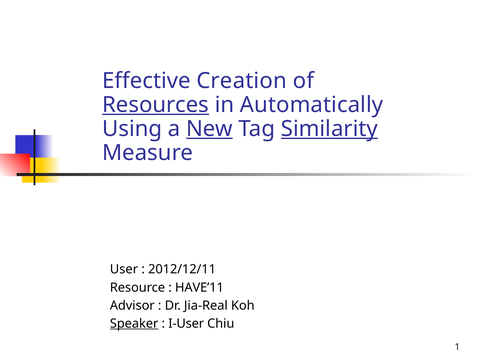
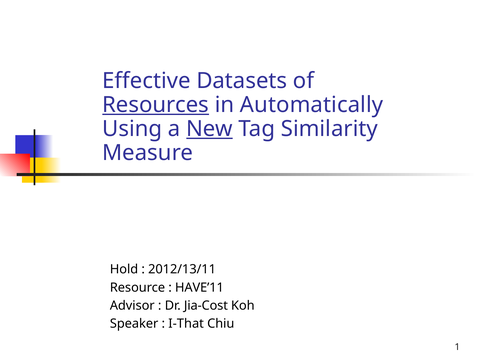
Creation: Creation -> Datasets
Similarity underline: present -> none
User: User -> Hold
2012/12/11: 2012/12/11 -> 2012/13/11
Jia-Real: Jia-Real -> Jia-Cost
Speaker underline: present -> none
I-User: I-User -> I-That
